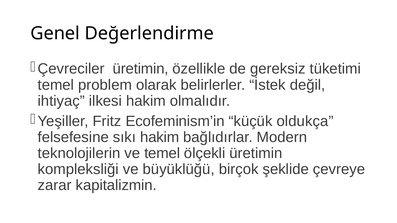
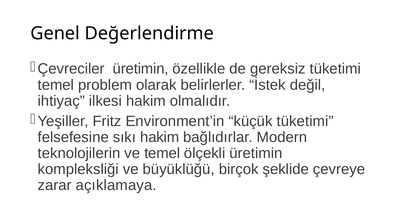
Ecofeminism’in: Ecofeminism’in -> Environment’in
küçük oldukça: oldukça -> tüketimi
kapitalizmin: kapitalizmin -> açıklamaya
